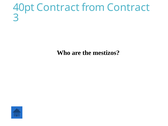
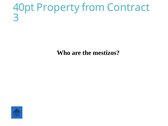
40pt Contract: Contract -> Property
